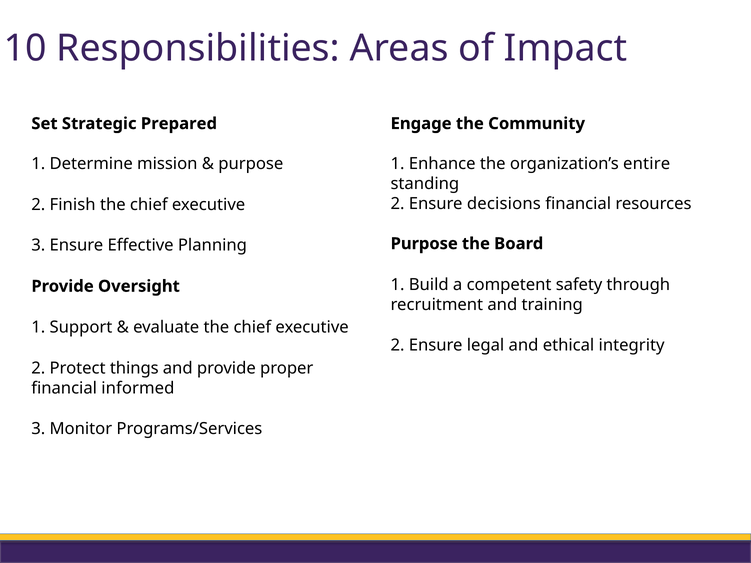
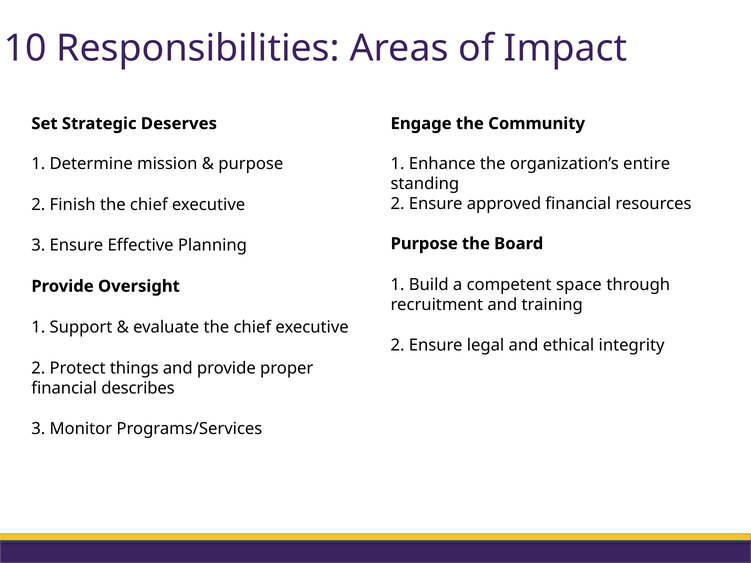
Prepared: Prepared -> Deserves
decisions: decisions -> approved
safety: safety -> space
informed: informed -> describes
